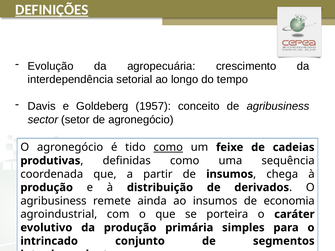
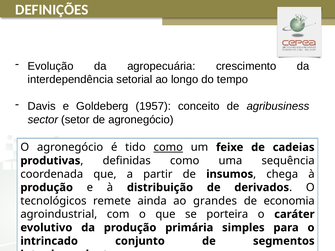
DEFINIÇÕES underline: present -> none
agribusiness at (53, 201): agribusiness -> tecnológicos
ao insumos: insumos -> grandes
